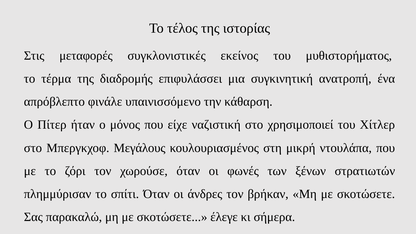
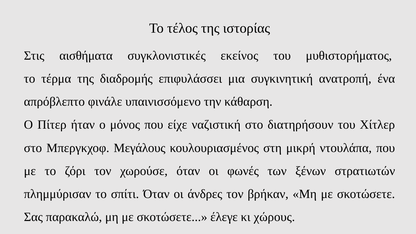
μεταφορές: μεταφορές -> αισθήματα
χρησιμοποιεί: χρησιμοποιεί -> διατηρήσουν
σήμερα: σήμερα -> χώρους
